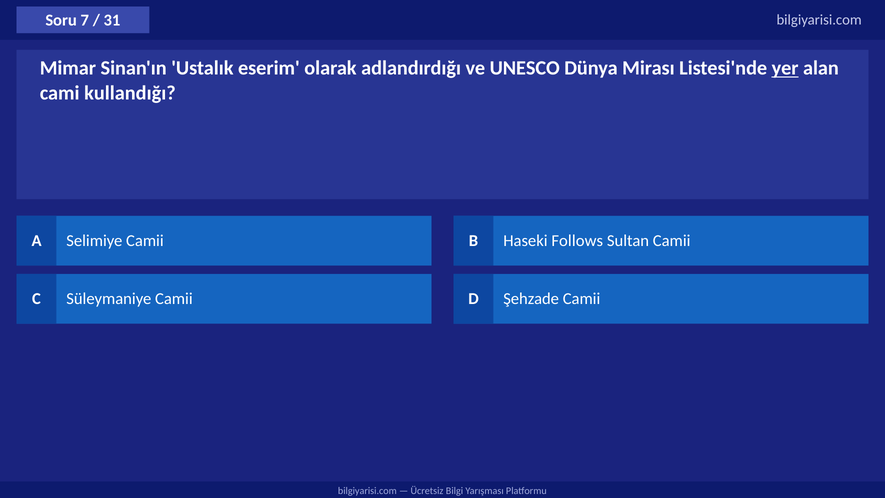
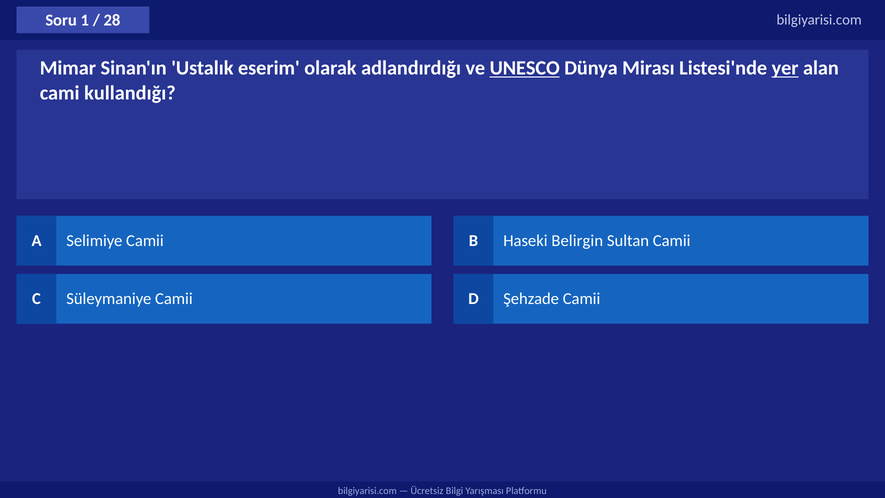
7: 7 -> 1
31: 31 -> 28
UNESCO underline: none -> present
Follows: Follows -> Belirgin
